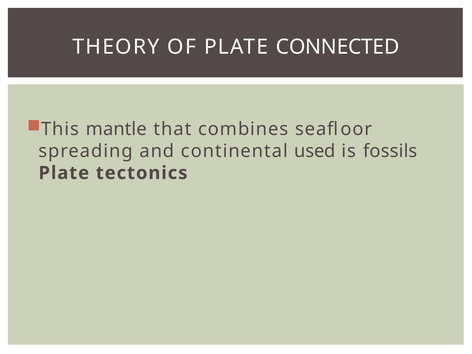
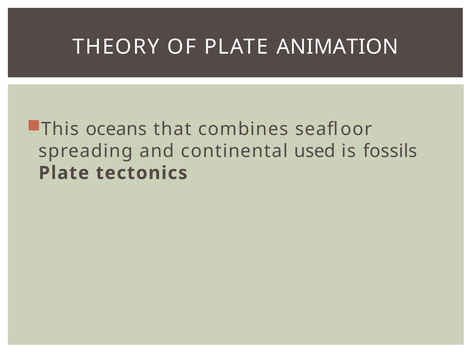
CONNECTED: CONNECTED -> ANIMATION
mantle: mantle -> oceans
